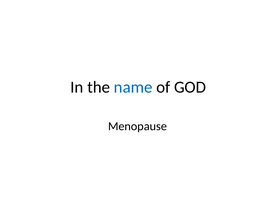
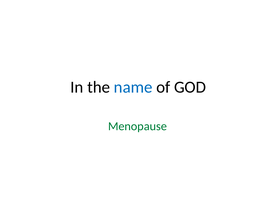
Menopause colour: black -> green
